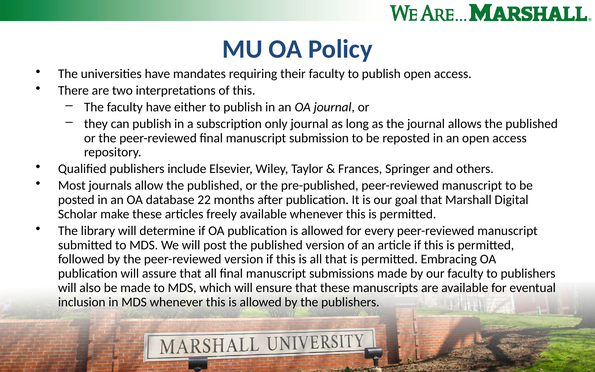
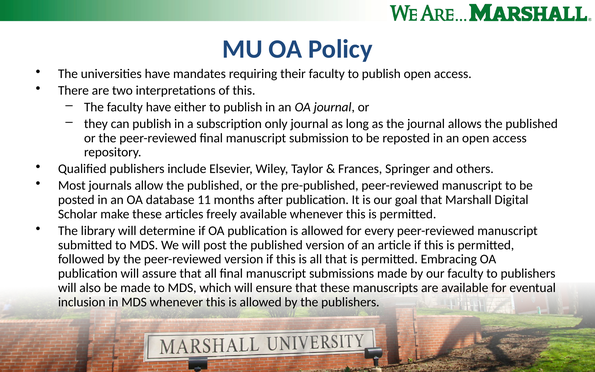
22: 22 -> 11
